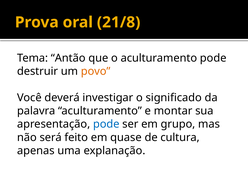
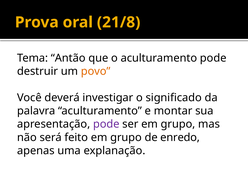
pode at (106, 124) colour: blue -> purple
feito em quase: quase -> grupo
cultura: cultura -> enredo
